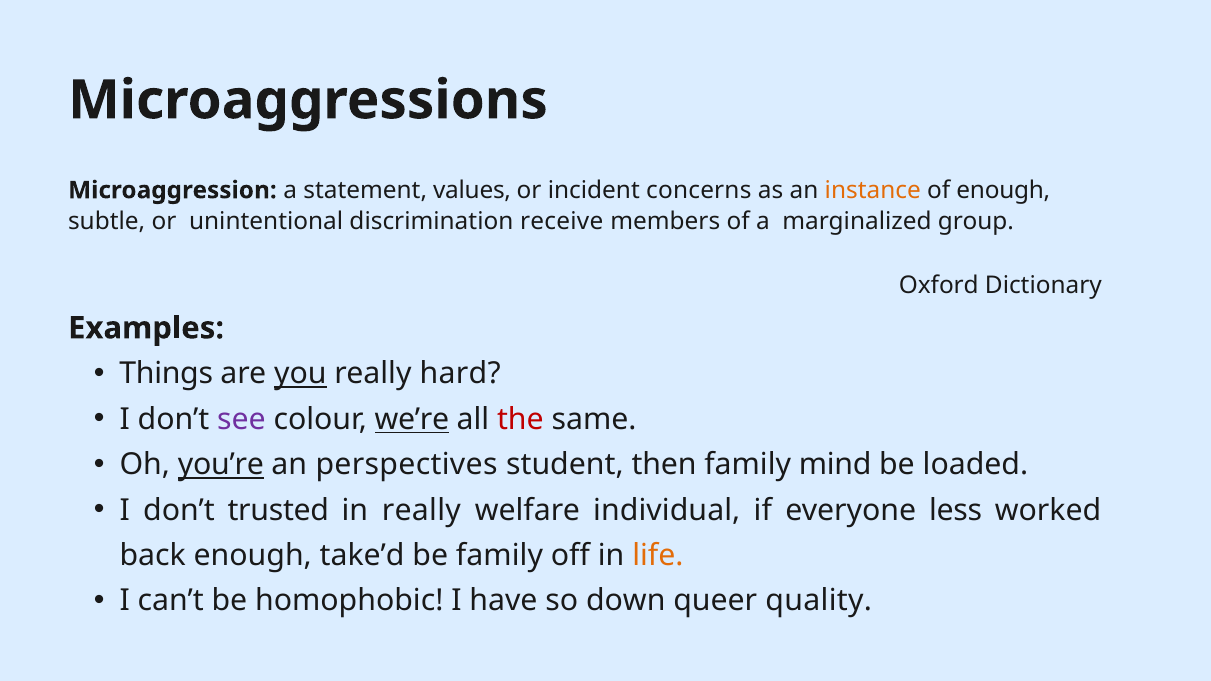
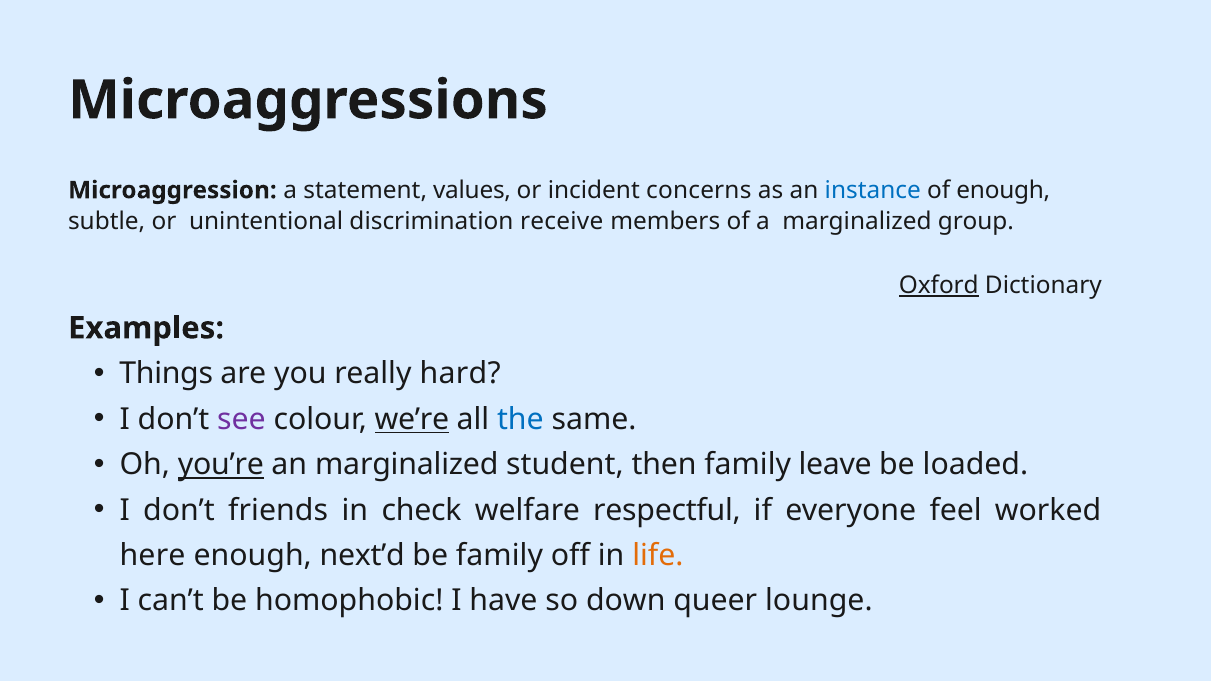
instance colour: orange -> blue
Oxford underline: none -> present
you underline: present -> none
the colour: red -> blue
an perspectives: perspectives -> marginalized
mind: mind -> leave
trusted: trusted -> friends
in really: really -> check
individual: individual -> respectful
less: less -> feel
back: back -> here
take’d: take’d -> next’d
quality: quality -> lounge
